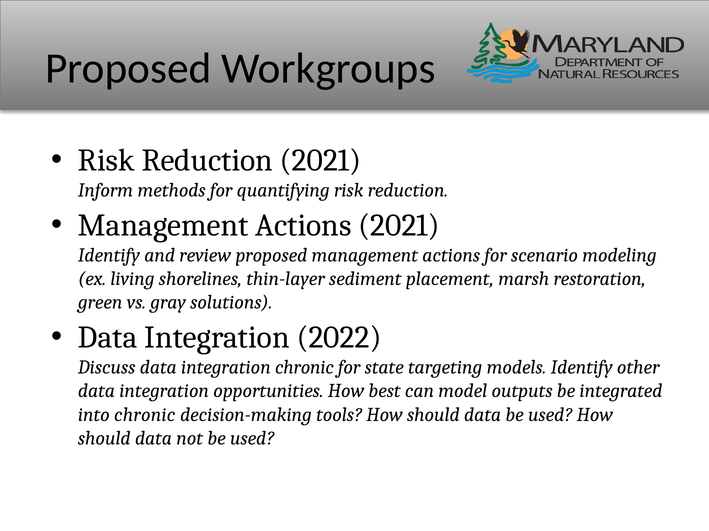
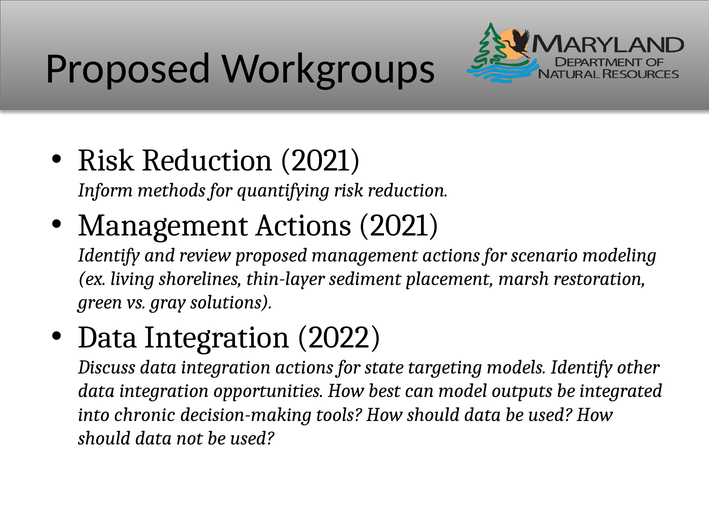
integration chronic: chronic -> actions
